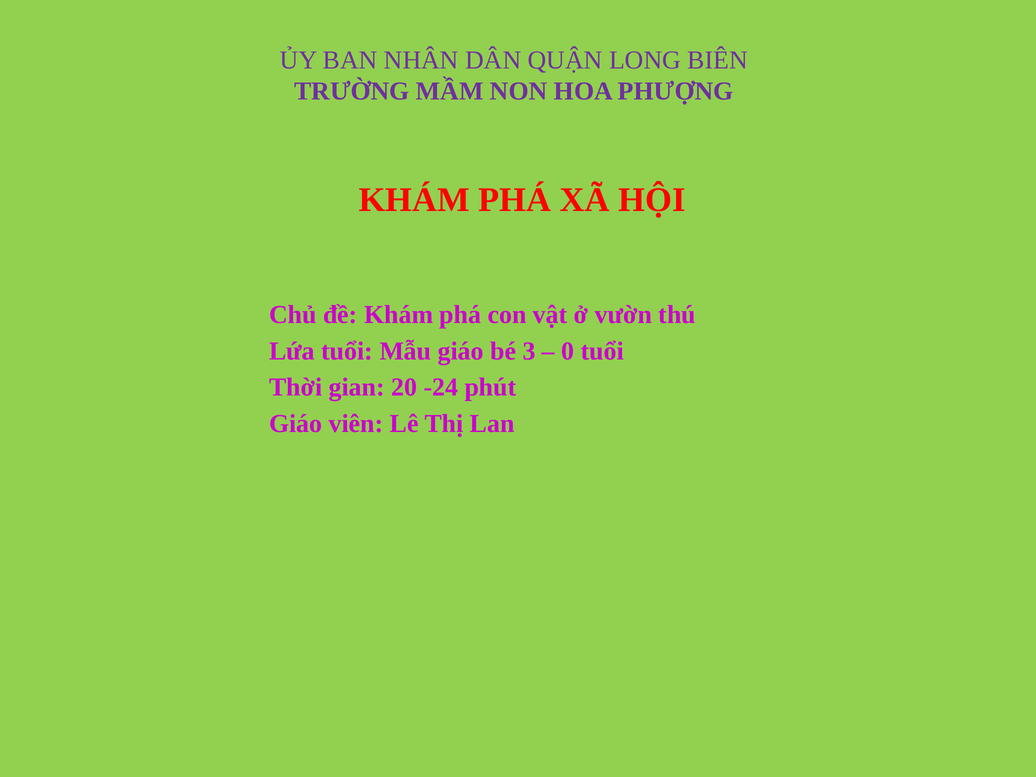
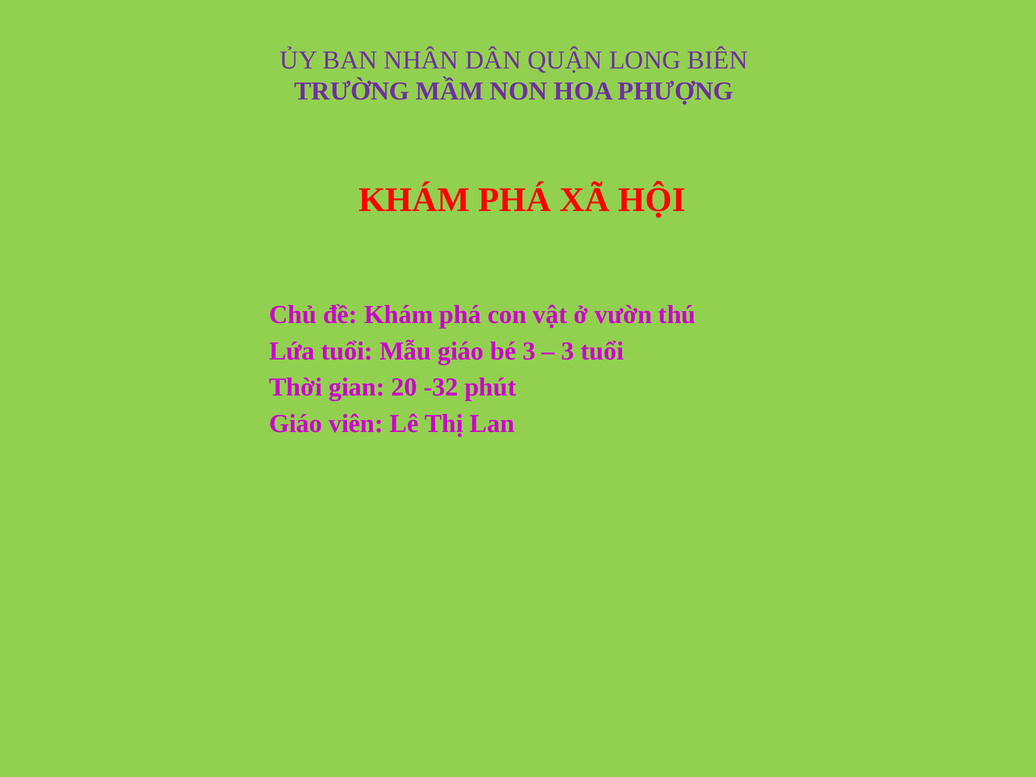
0 at (568, 351): 0 -> 3
-24: -24 -> -32
